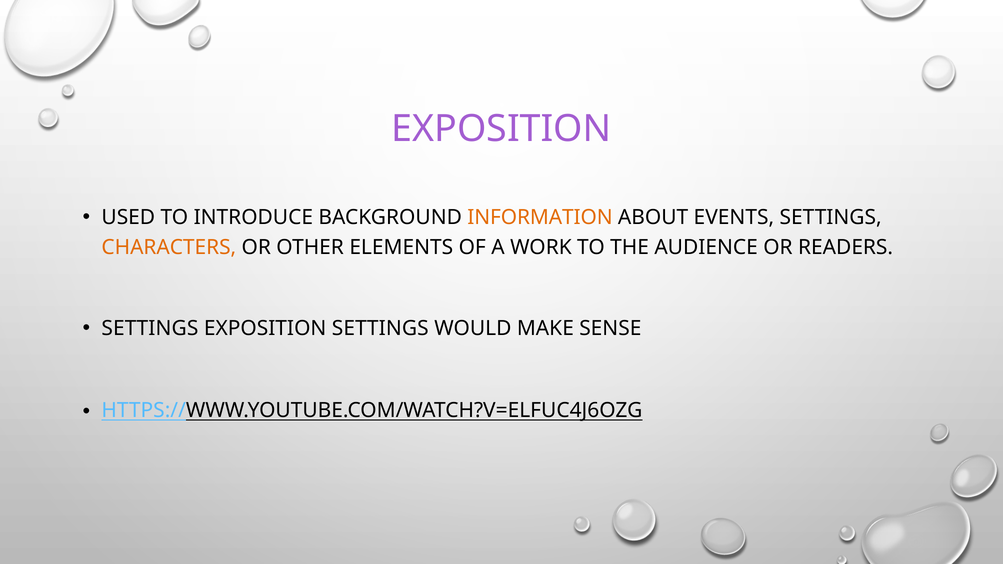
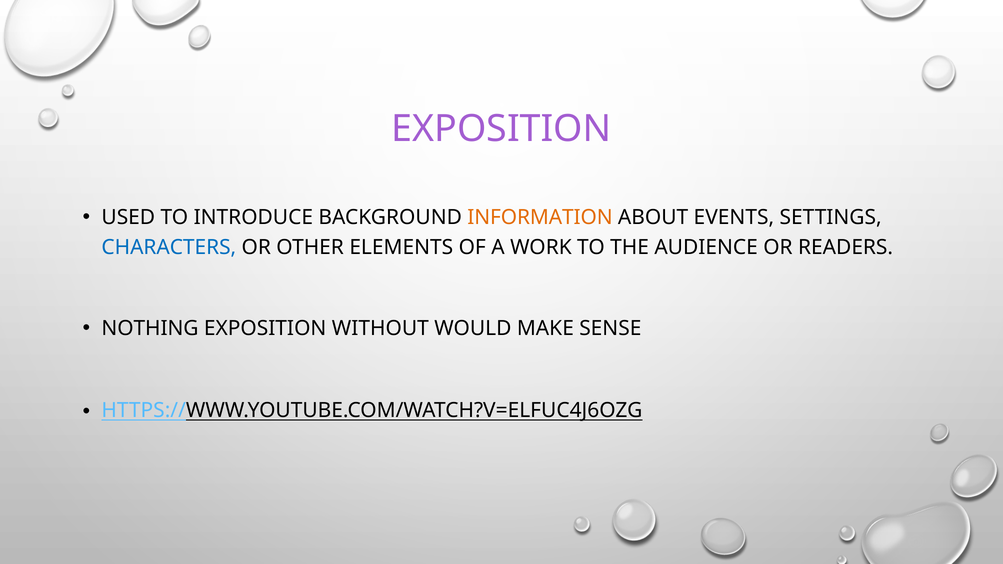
CHARACTERS colour: orange -> blue
SETTINGS at (150, 329): SETTINGS -> NOTHING
EXPOSITION SETTINGS: SETTINGS -> WITHOUT
